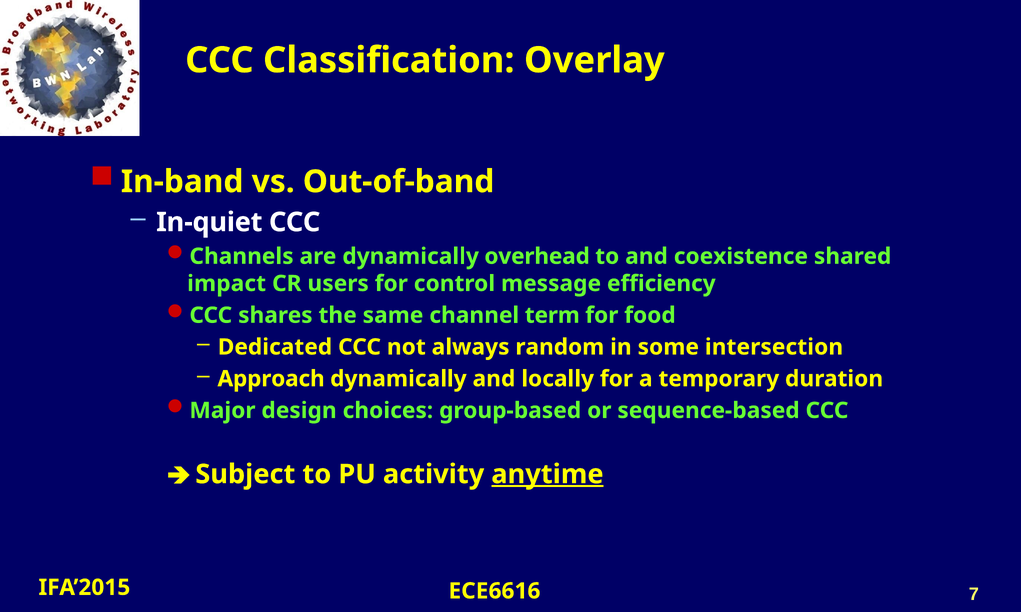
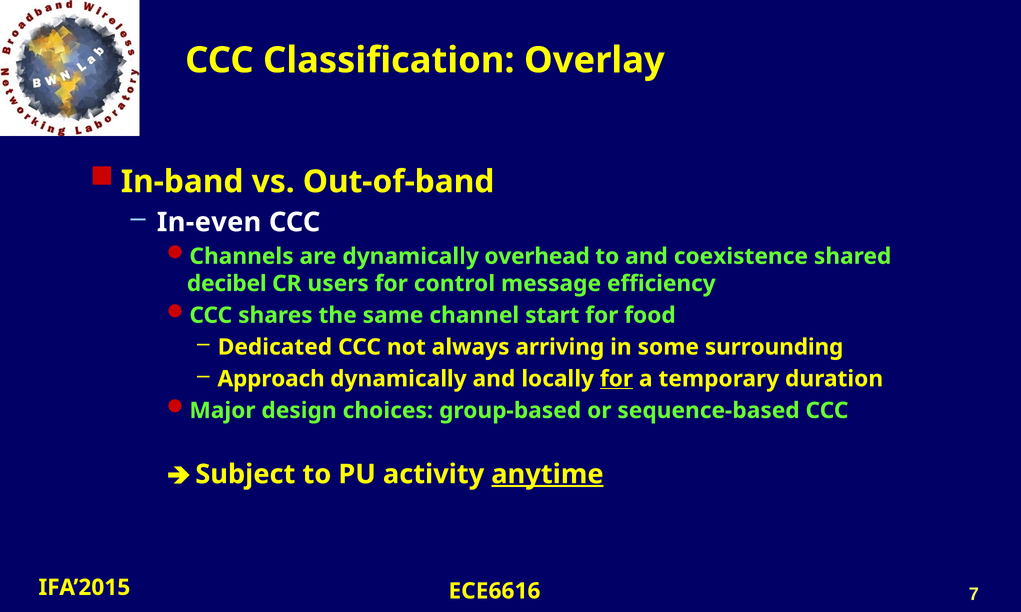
In-quiet: In-quiet -> In-even
impact: impact -> decibel
term: term -> start
random: random -> arriving
intersection: intersection -> surrounding
for at (616, 379) underline: none -> present
